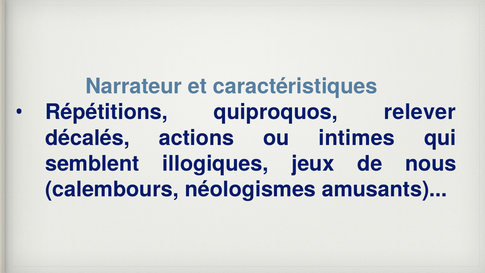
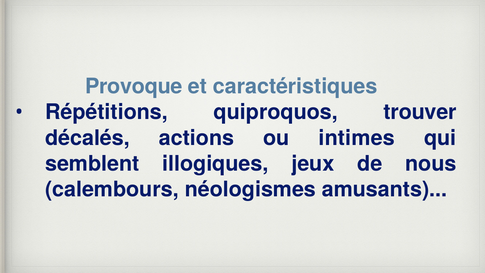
Narrateur: Narrateur -> Provoque
relever: relever -> trouver
